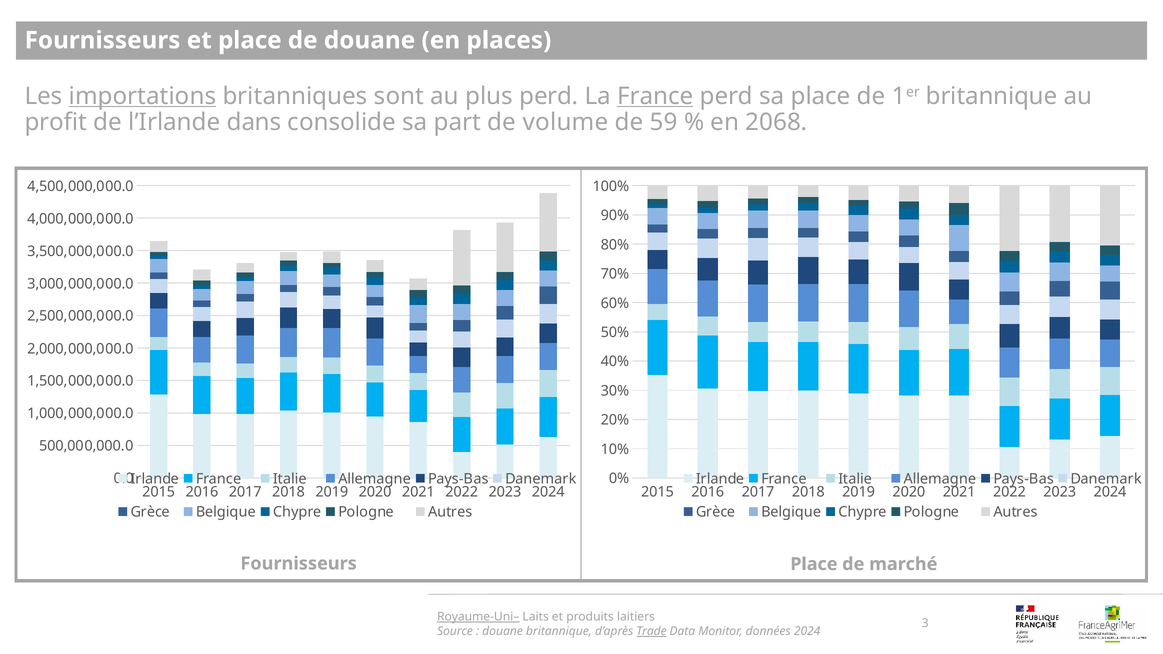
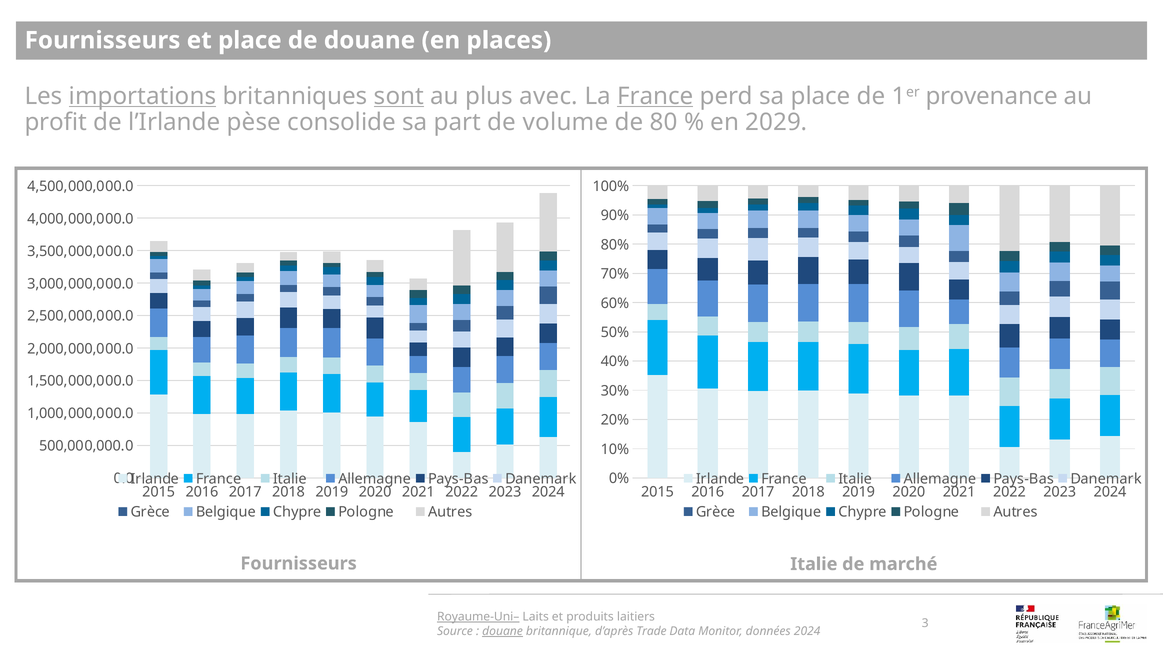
sont underline: none -> present
plus perd: perd -> avec
1er britannique: britannique -> provenance
dans: dans -> pèse
59: 59 -> 80
2068: 2068 -> 2029
Fournisseurs Place: Place -> Italie
douane at (503, 632) underline: none -> present
Trade underline: present -> none
